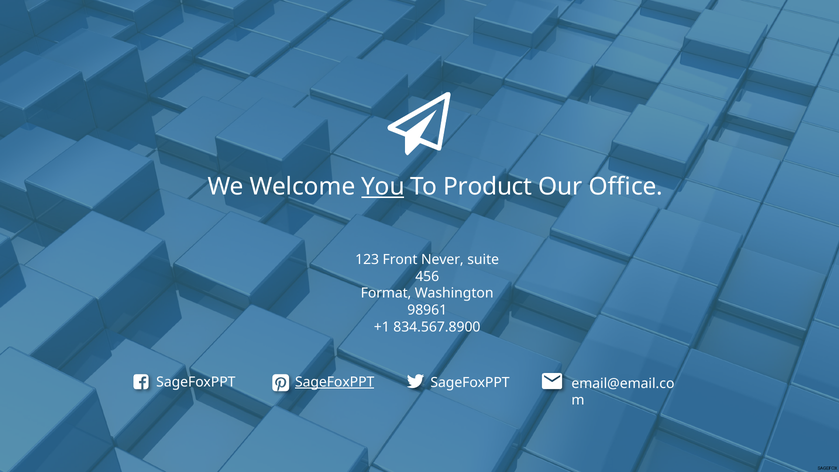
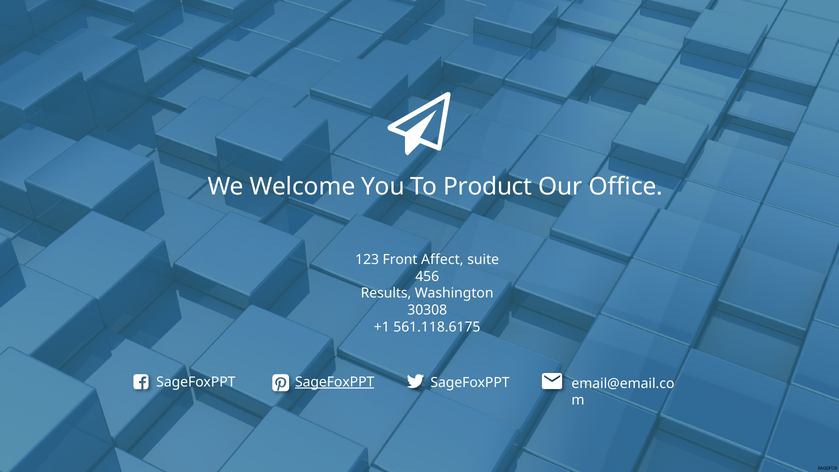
You underline: present -> none
Never: Never -> Affect
Format: Format -> Results
98961: 98961 -> 30308
834.567.8900: 834.567.8900 -> 561.118.6175
